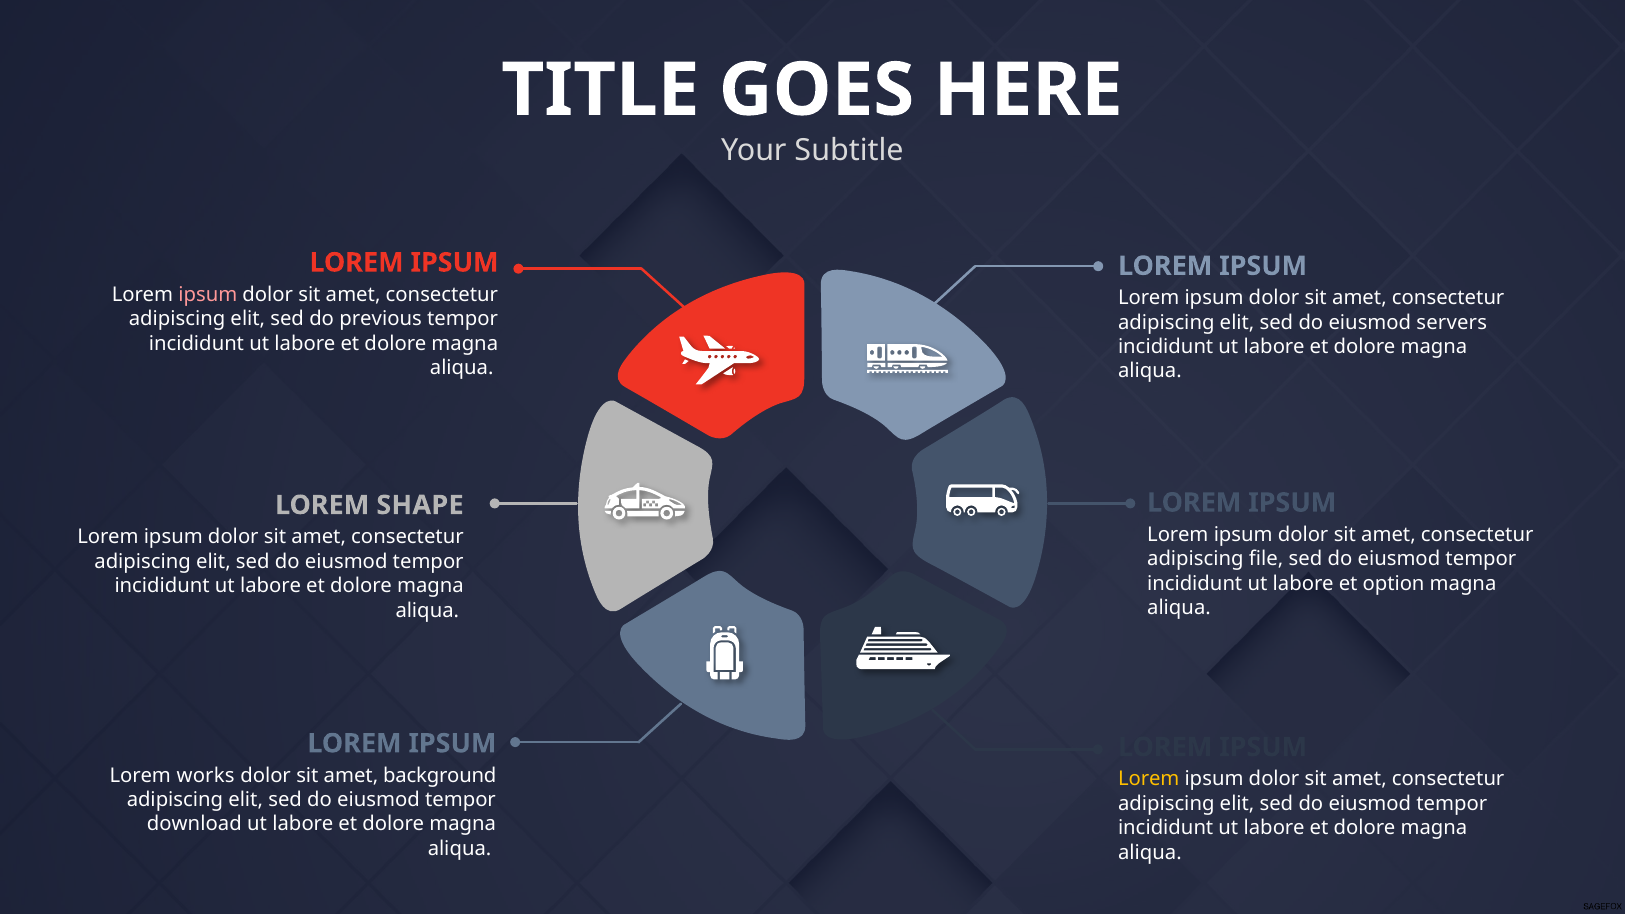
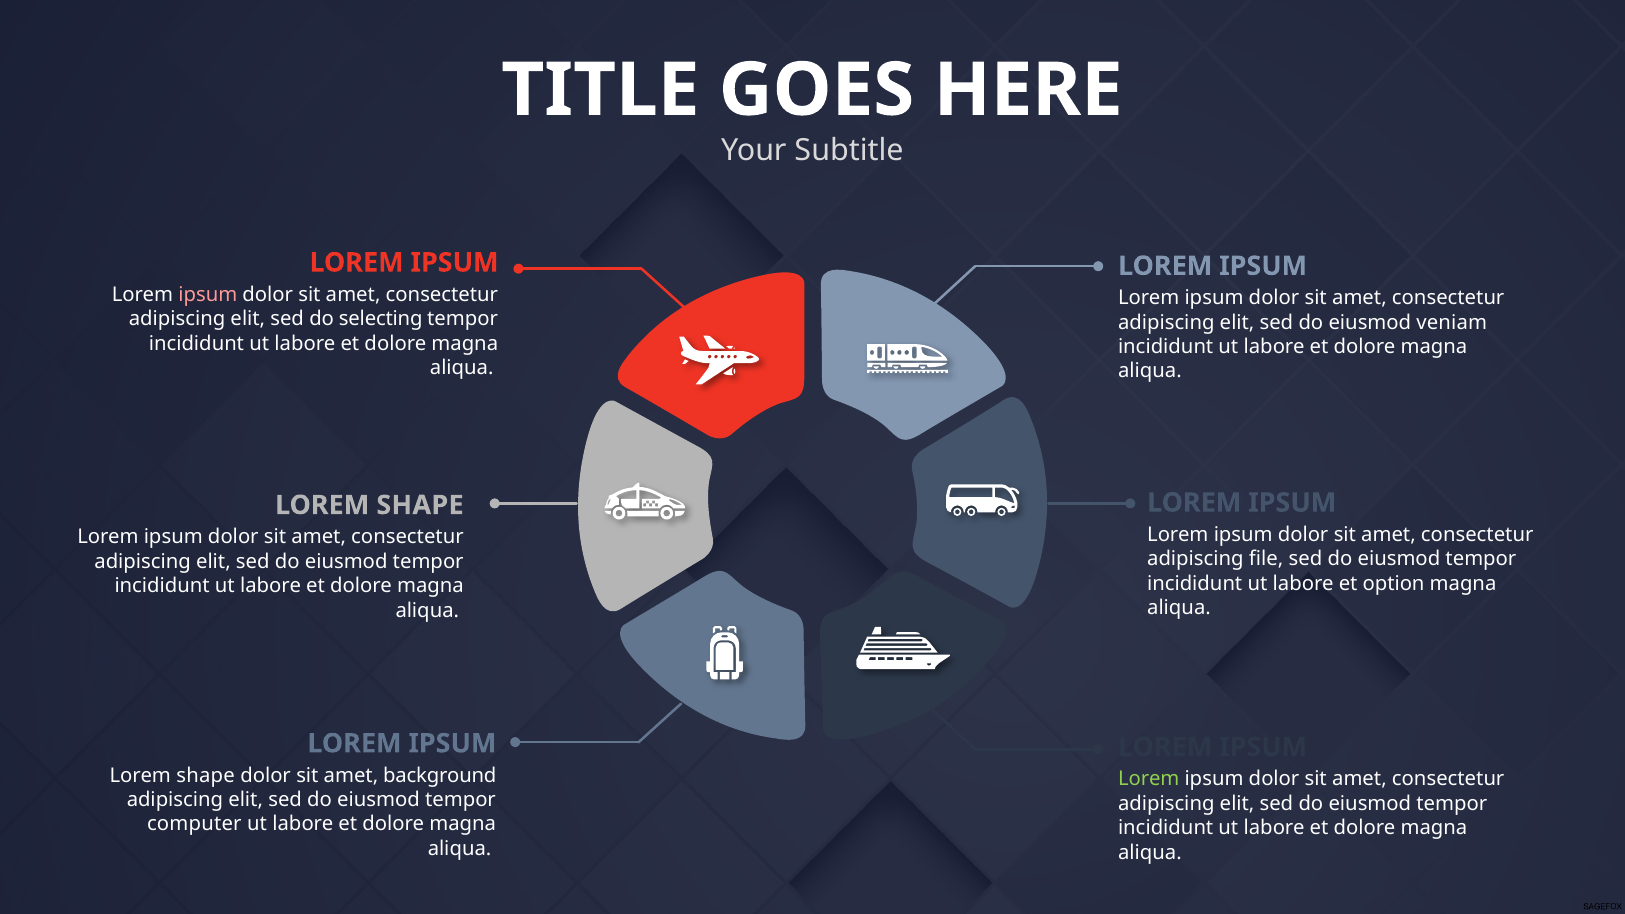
previous: previous -> selecting
servers: servers -> veniam
works at (206, 776): works -> shape
Lorem at (1149, 779) colour: yellow -> light green
download: download -> computer
